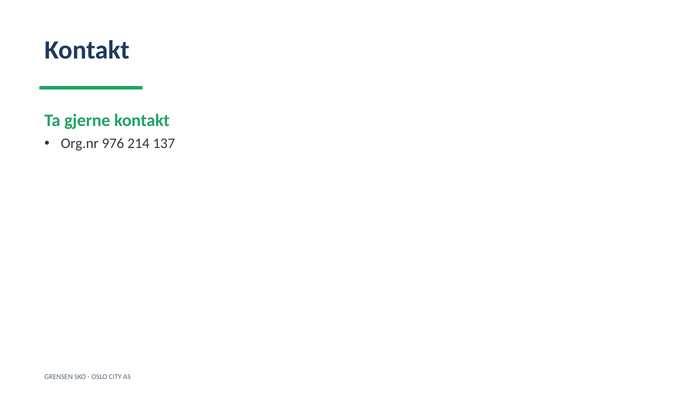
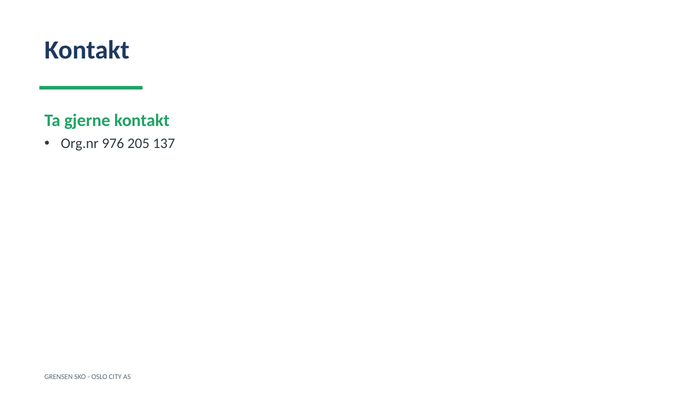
214: 214 -> 205
